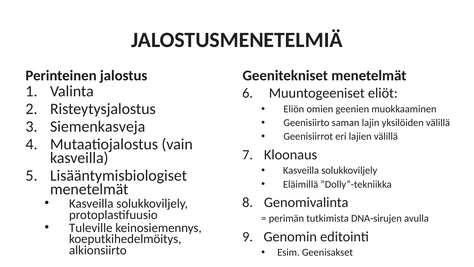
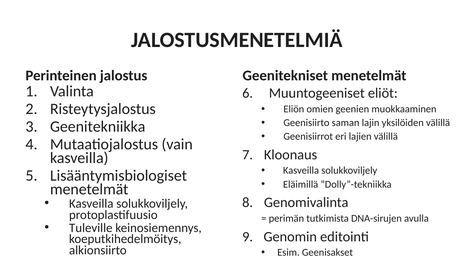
Siemenkasveja: Siemenkasveja -> Geenitekniikka
